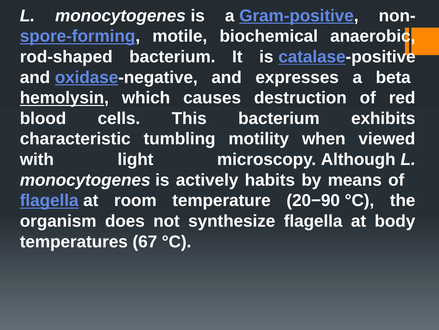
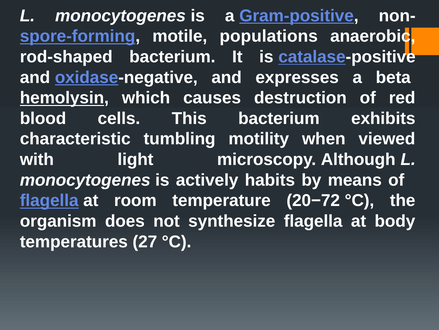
biochemical: biochemical -> populations
20−90: 20−90 -> 20−72
67: 67 -> 27
